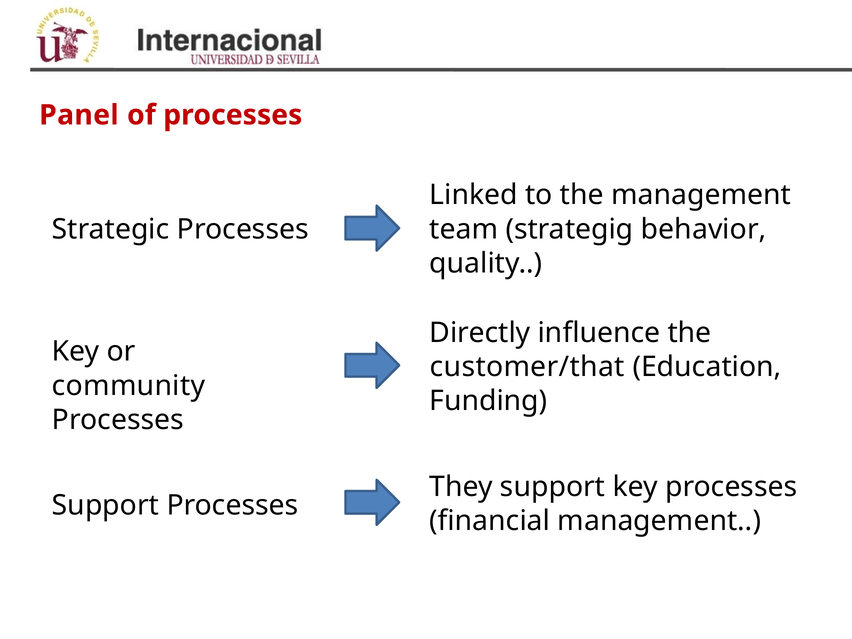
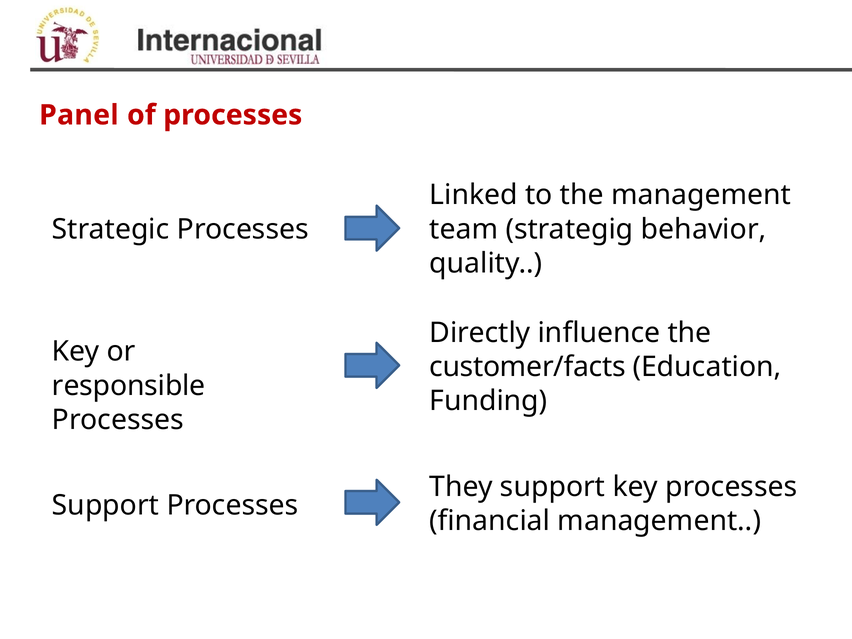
customer/that: customer/that -> customer/facts
community: community -> responsible
